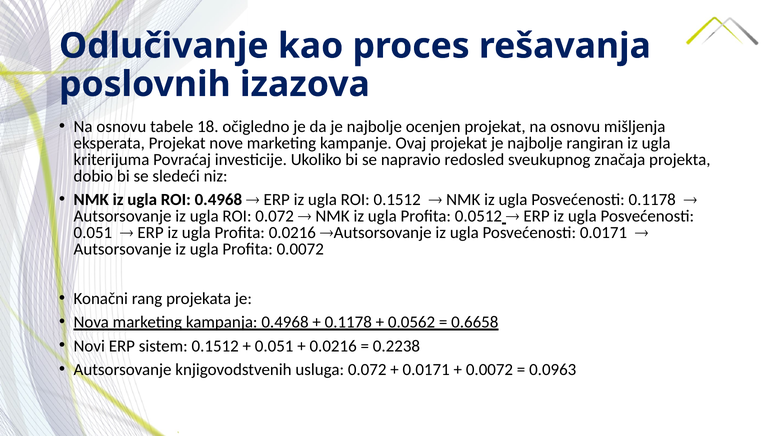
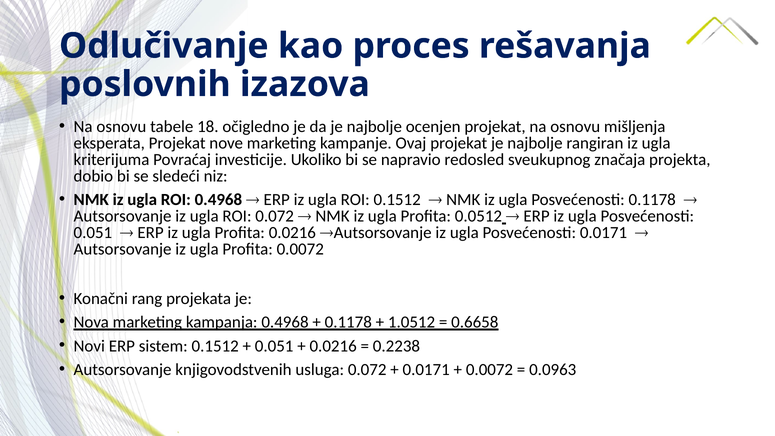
0.0562: 0.0562 -> 1.0512
